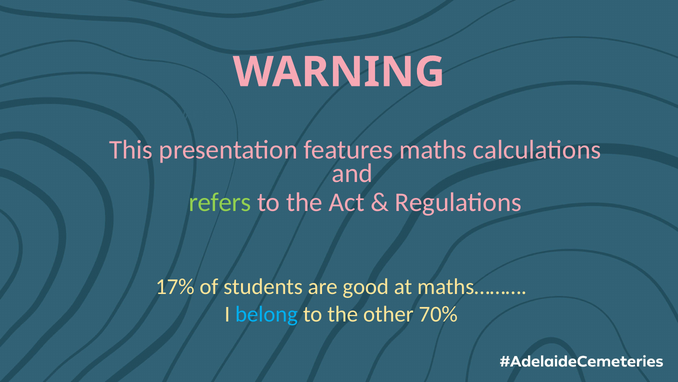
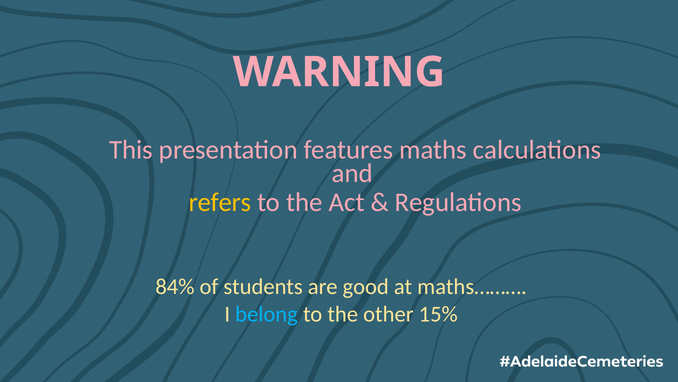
refers colour: light green -> yellow
17%: 17% -> 84%
70%: 70% -> 15%
